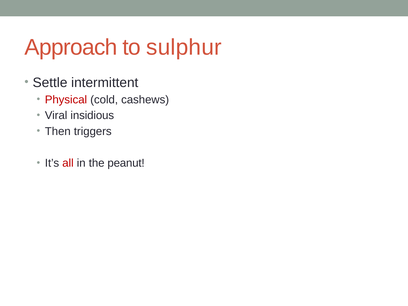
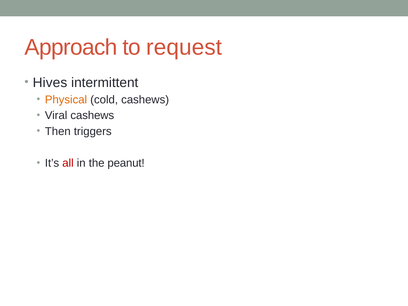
sulphur: sulphur -> request
Settle: Settle -> Hives
Physical colour: red -> orange
Viral insidious: insidious -> cashews
